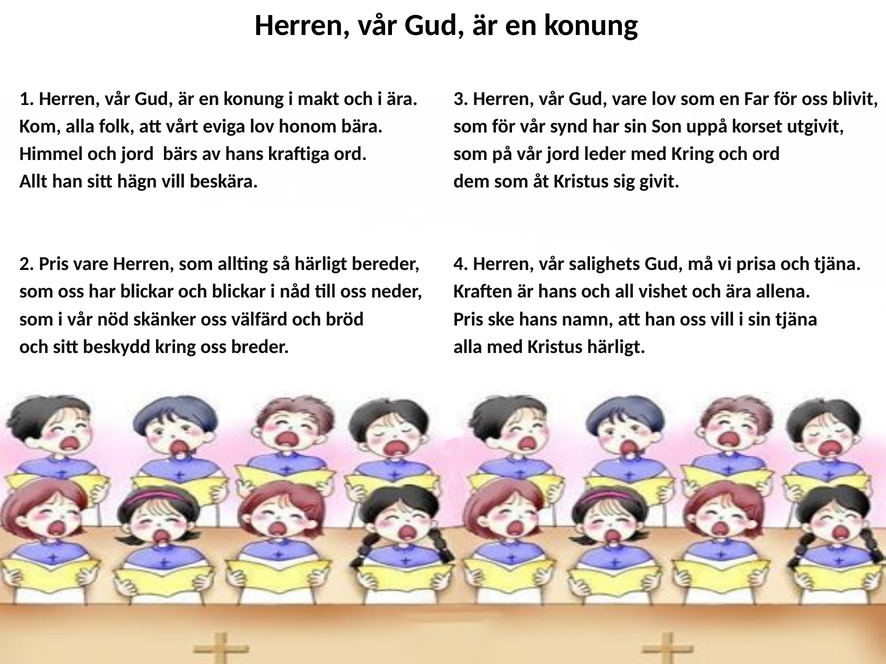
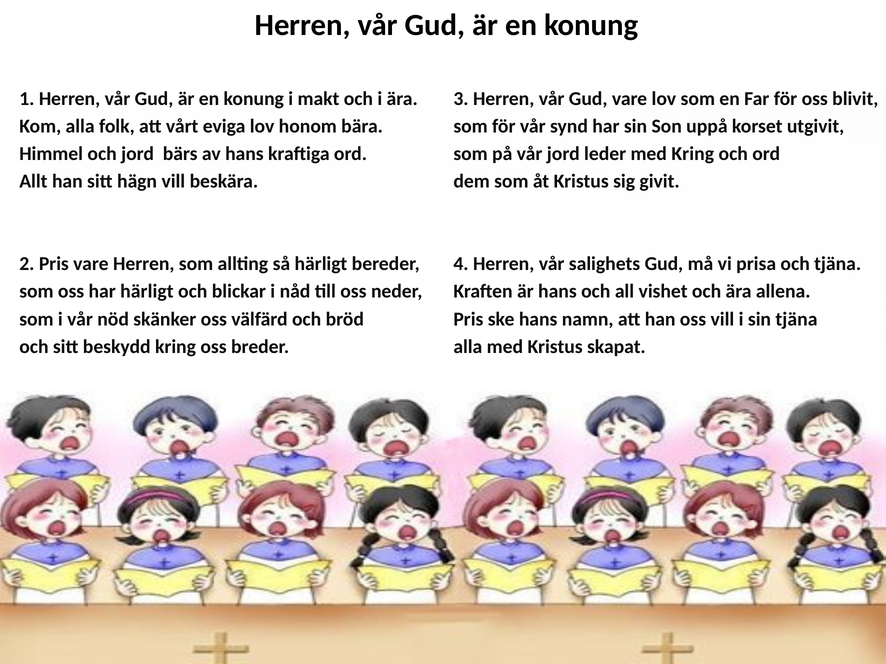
har blickar: blickar -> härligt
Kristus härligt: härligt -> skapat
